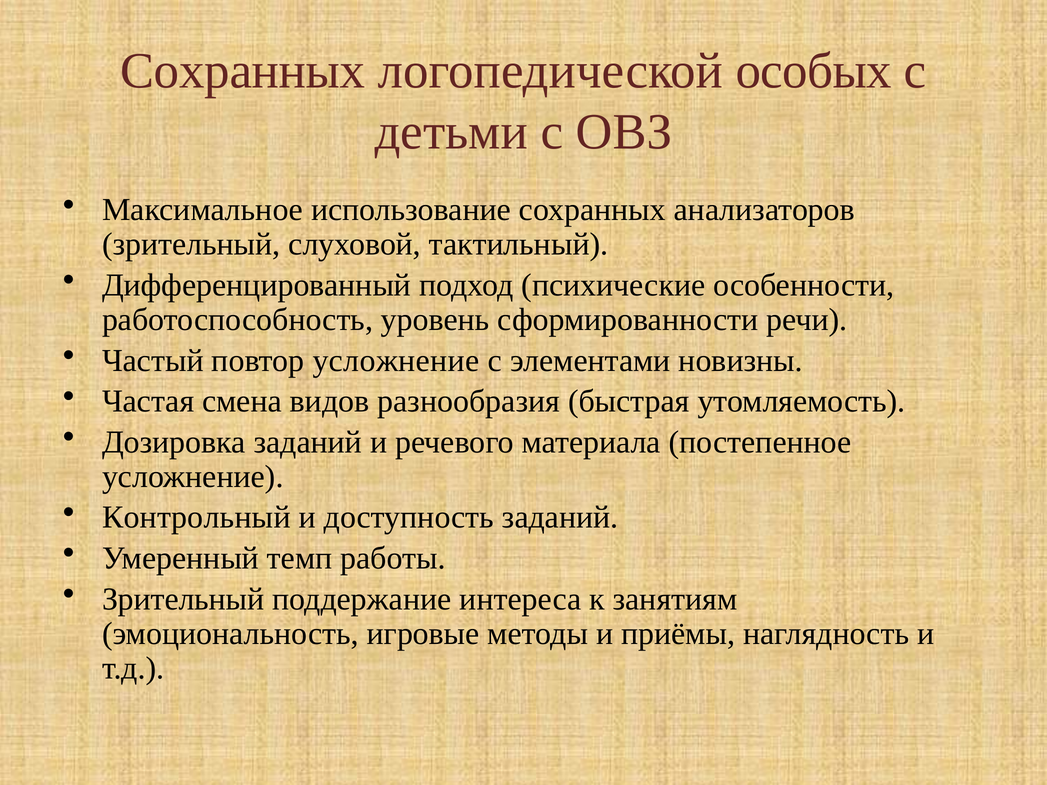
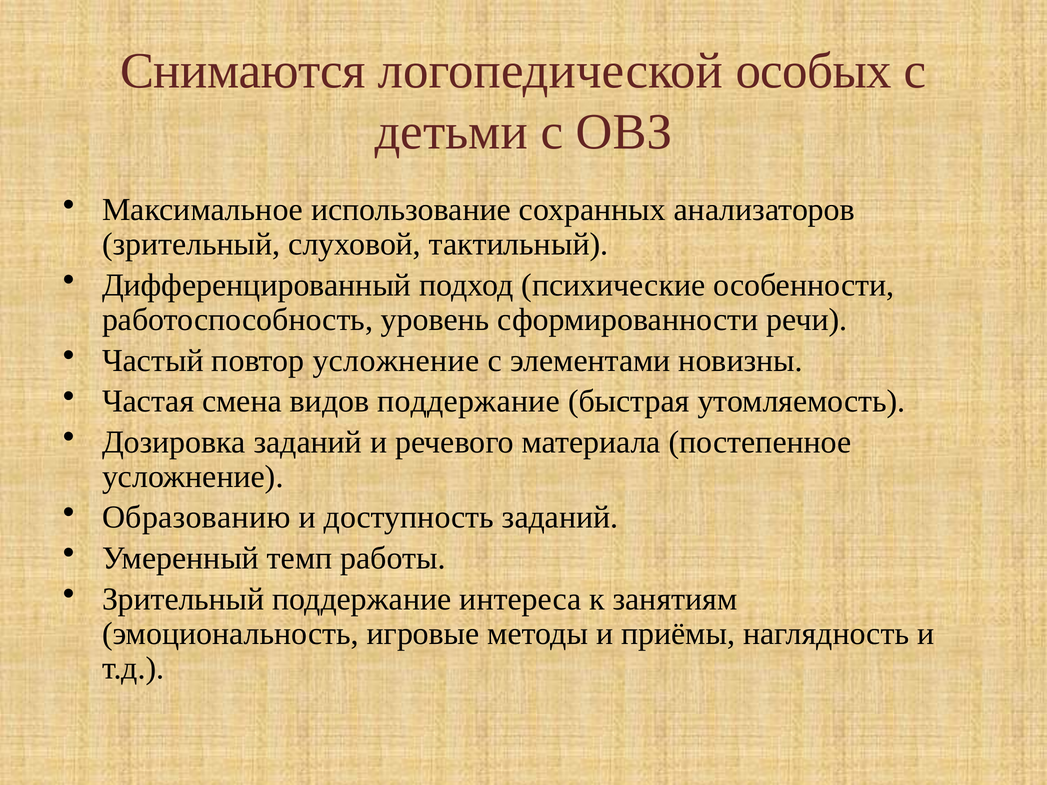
Сохранных at (243, 71): Сохранных -> Снимаются
видов разнообразия: разнообразия -> поддержание
Контрольный: Контрольный -> Образованию
